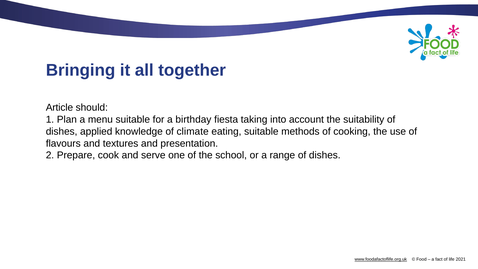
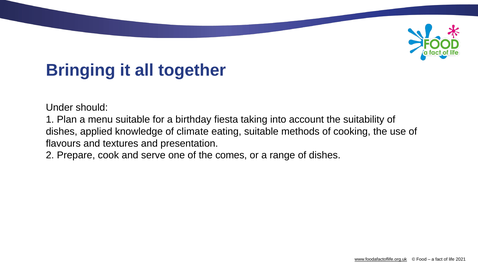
Article: Article -> Under
school: school -> comes
